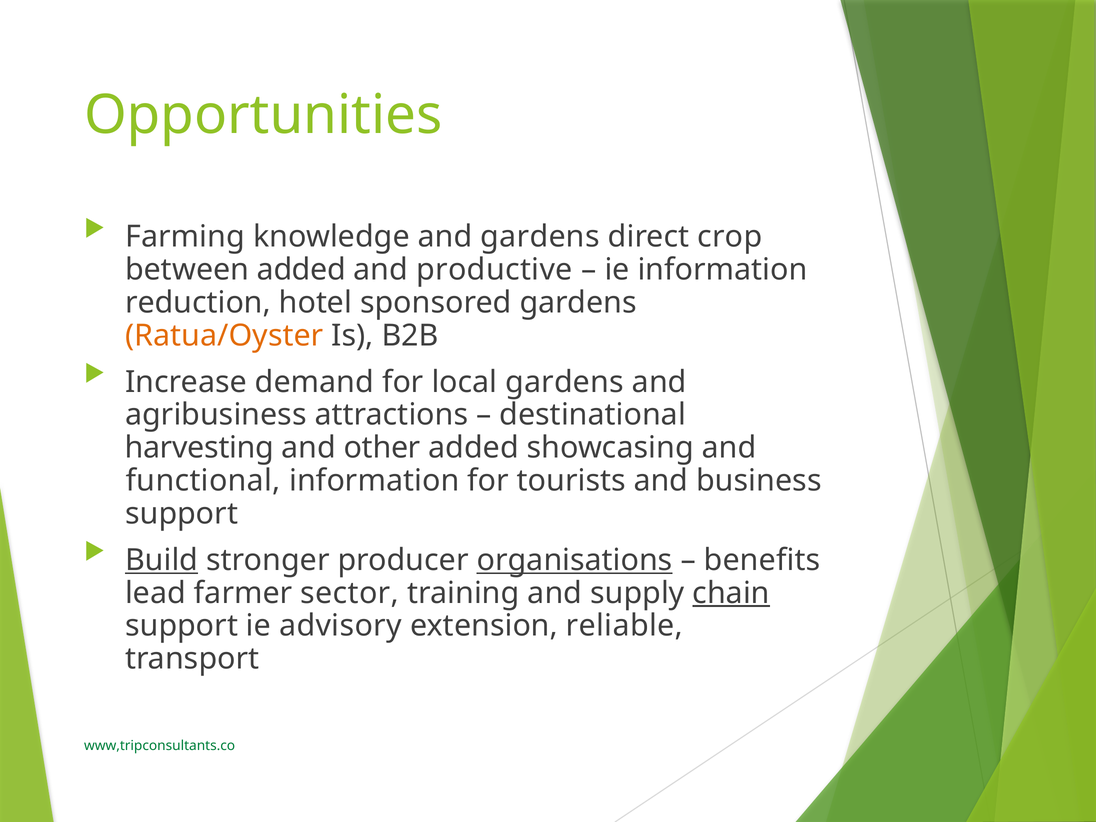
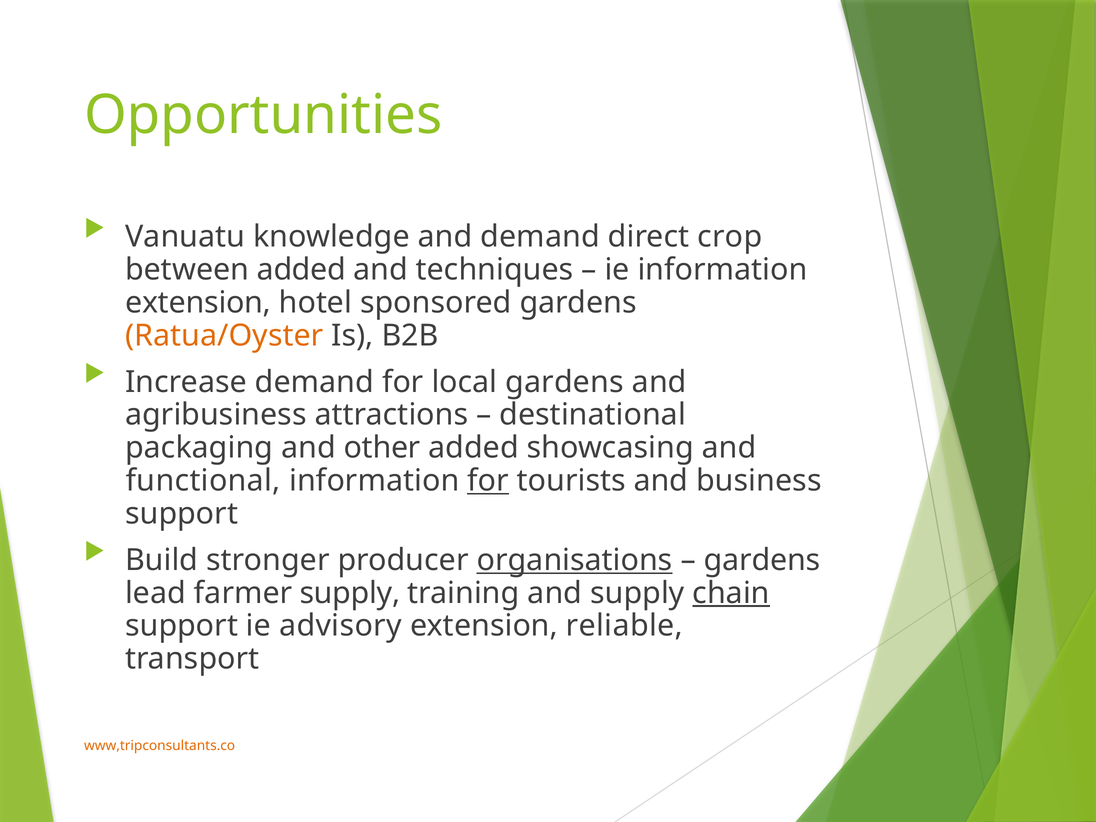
Farming: Farming -> Vanuatu
and gardens: gardens -> demand
productive: productive -> techniques
reduction at (198, 303): reduction -> extension
harvesting: harvesting -> packaging
for at (488, 481) underline: none -> present
Build underline: present -> none
benefits at (762, 560): benefits -> gardens
farmer sector: sector -> supply
www,tripconsultants.co colour: green -> orange
